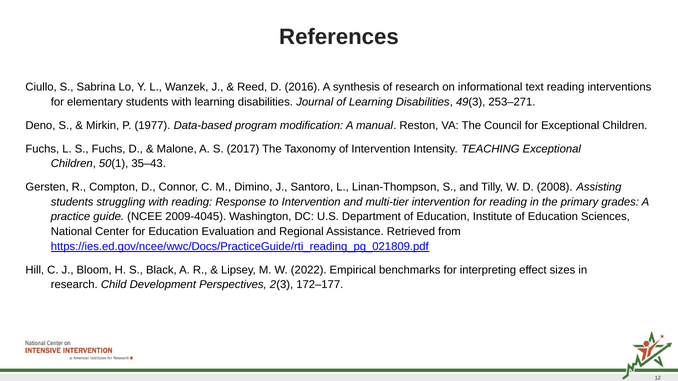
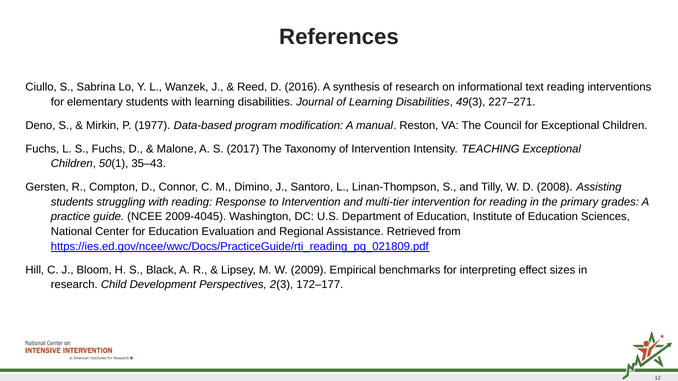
253–271: 253–271 -> 227–271
2022: 2022 -> 2009
